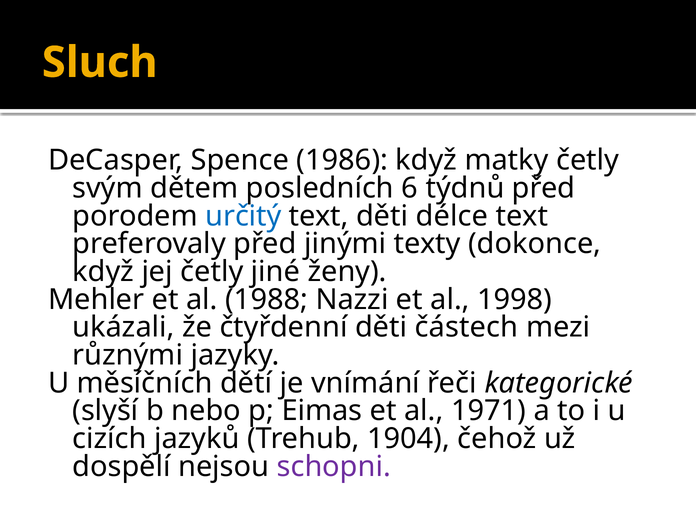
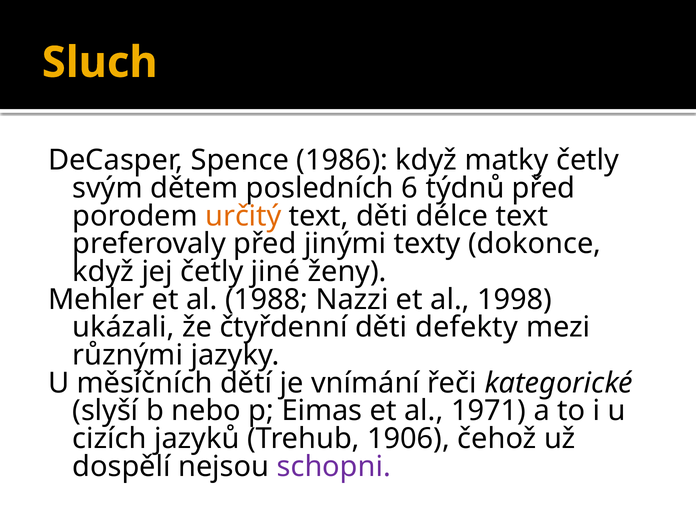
určitý colour: blue -> orange
částech: částech -> defekty
1904: 1904 -> 1906
